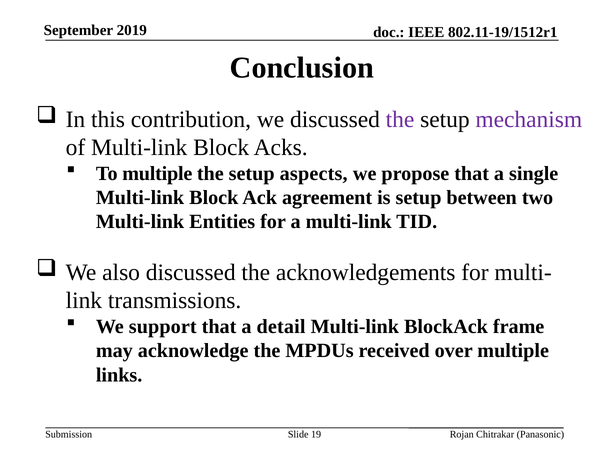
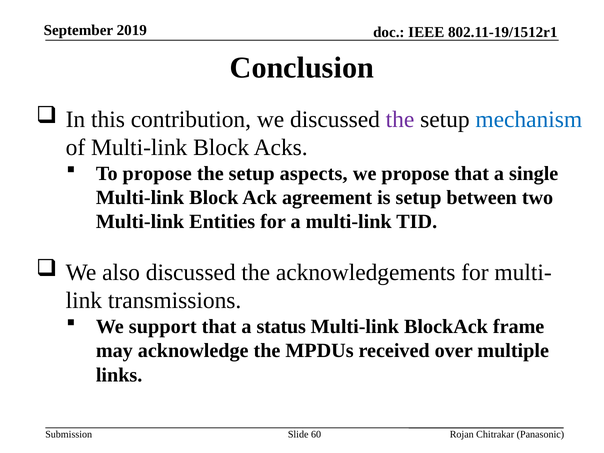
mechanism colour: purple -> blue
To multiple: multiple -> propose
detail: detail -> status
19: 19 -> 60
